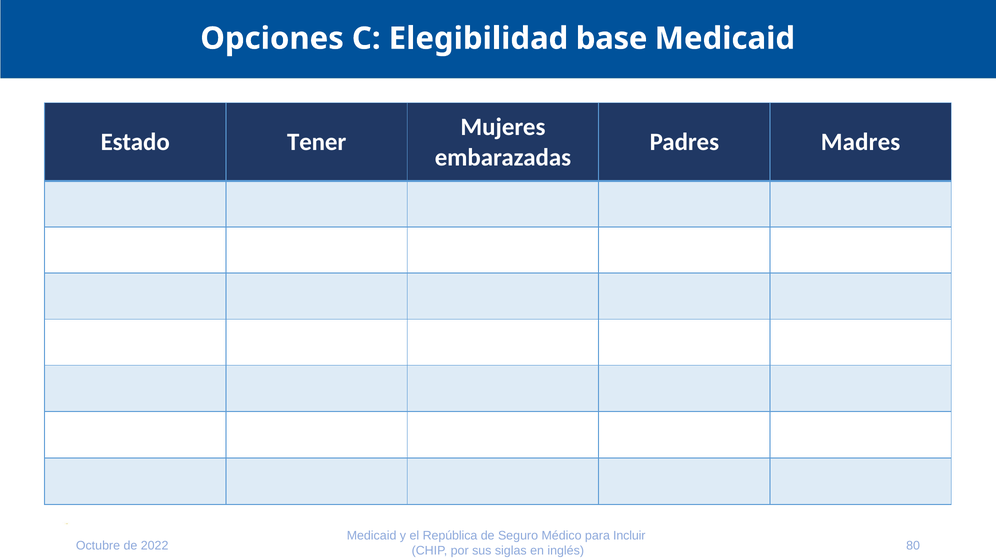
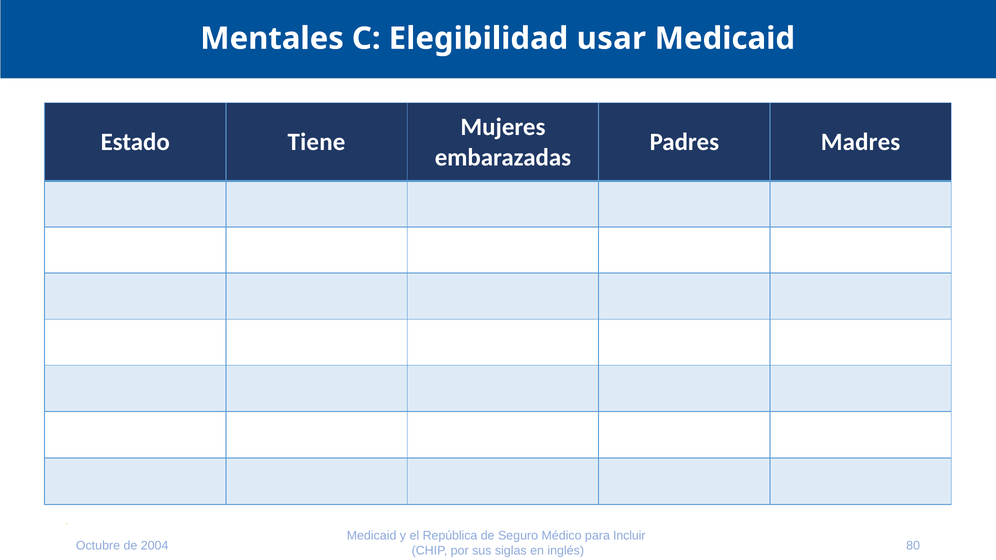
Opciones: Opciones -> Mentales
base: base -> usar
Tener: Tener -> Tiene
2022: 2022 -> 2004
